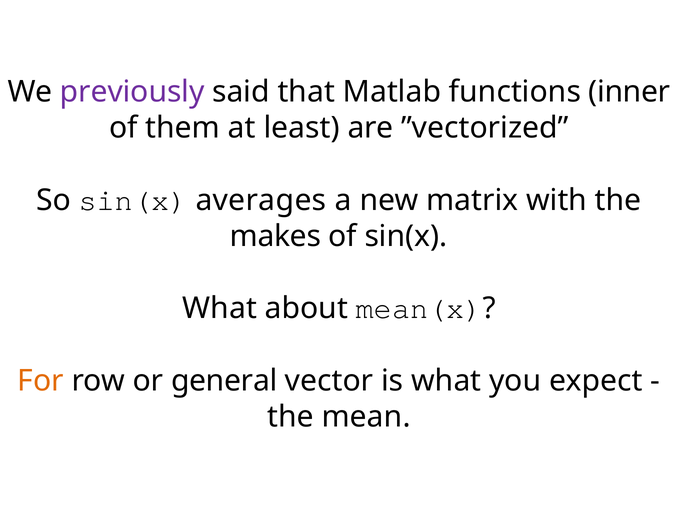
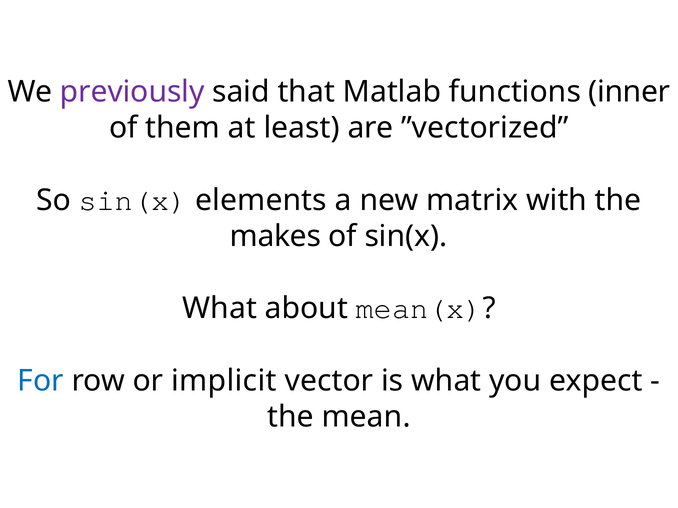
averages: averages -> elements
For colour: orange -> blue
general: general -> implicit
